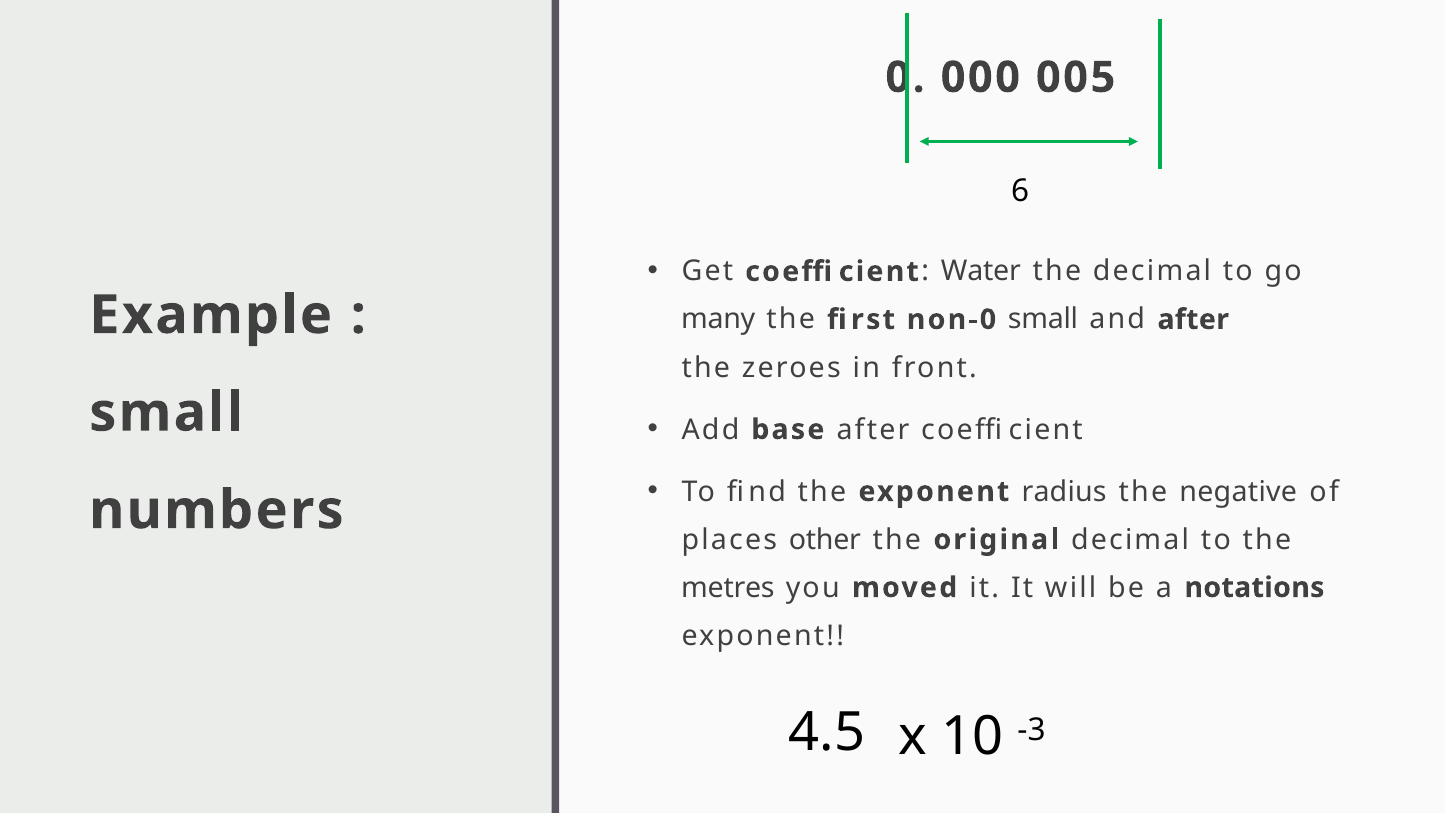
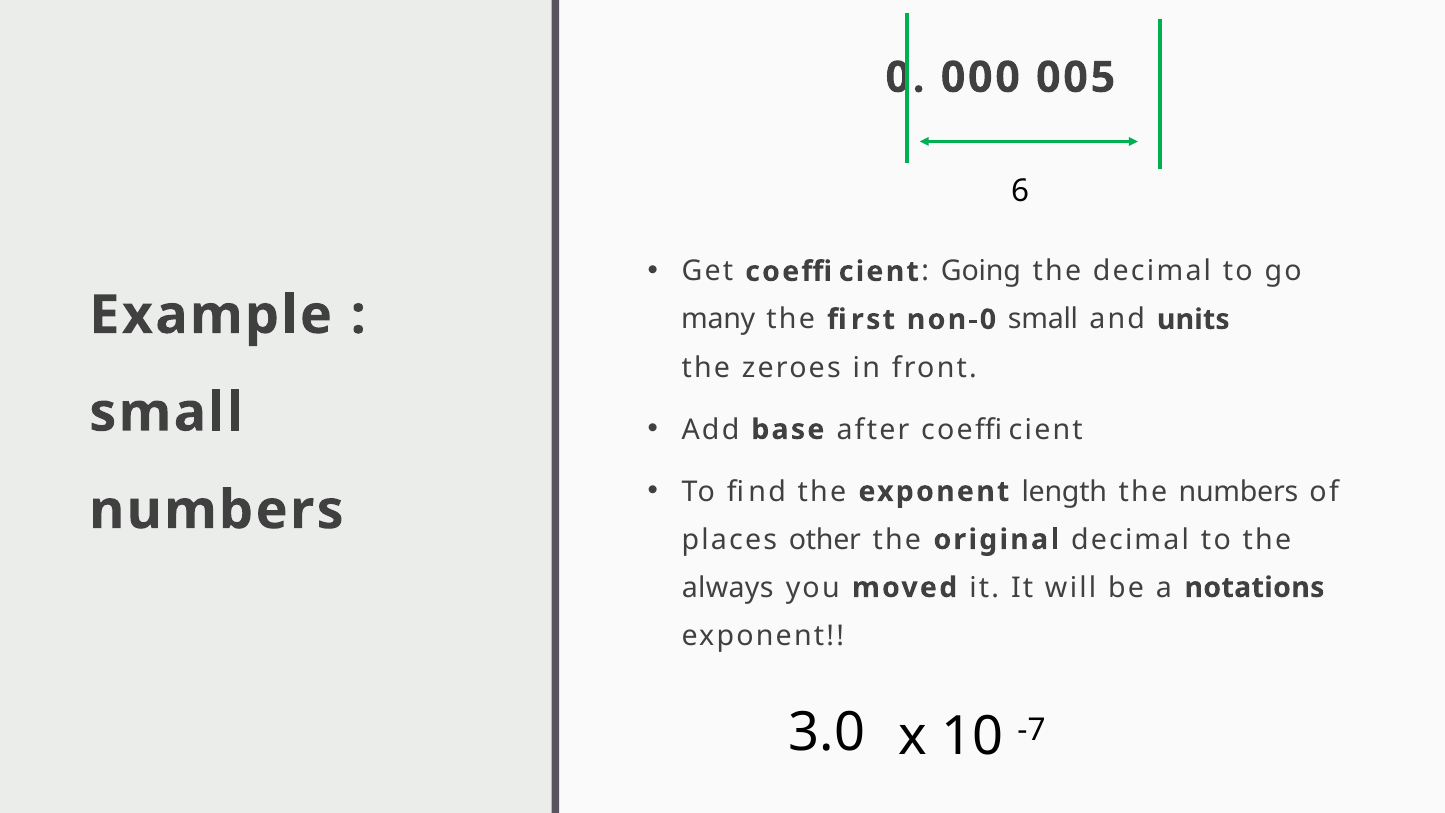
Water: Water -> Going
and after: after -> units
radius: radius -> length
the negative: negative -> numbers
metres: metres -> always
4.5: 4.5 -> 3.0
-3: -3 -> -7
